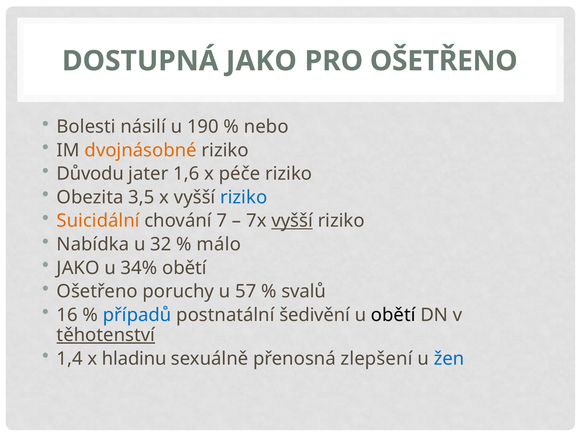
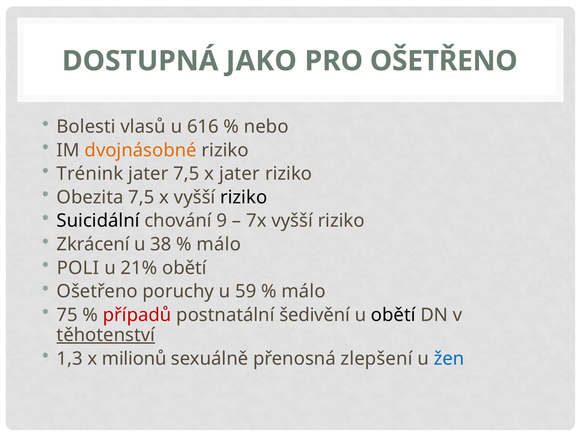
násilí: násilí -> vlasů
190: 190 -> 616
Důvodu: Důvodu -> Trénink
jater 1,6: 1,6 -> 7,5
x péče: péče -> jater
Obezita 3,5: 3,5 -> 7,5
riziko at (244, 197) colour: blue -> black
Suicidální colour: orange -> black
7: 7 -> 9
vyšší at (292, 221) underline: present -> none
Nabídka: Nabídka -> Zkrácení
32: 32 -> 38
JAKO at (78, 268): JAKO -> POLI
34%: 34% -> 21%
57: 57 -> 59
svalů at (304, 291): svalů -> málo
16: 16 -> 75
případů colour: blue -> red
1,4: 1,4 -> 1,3
hladinu: hladinu -> milionů
